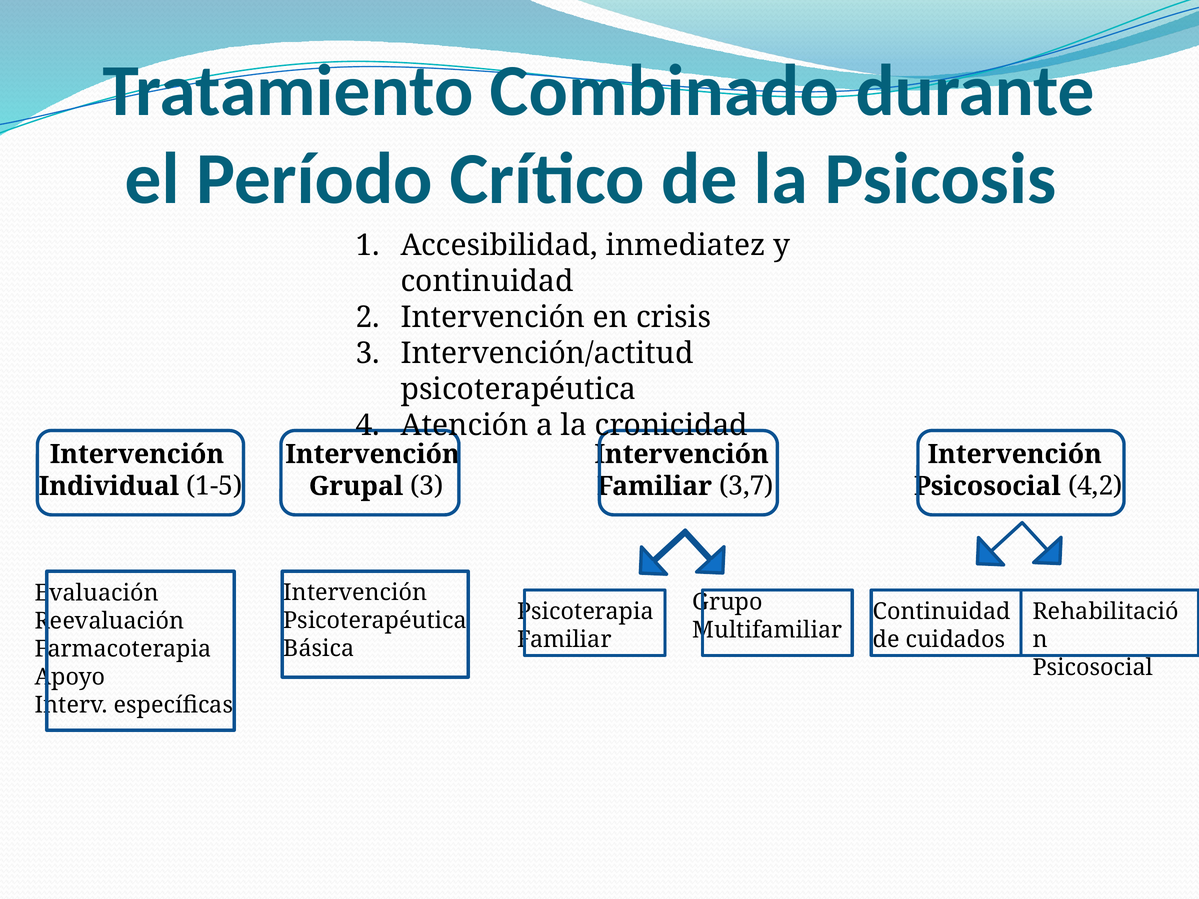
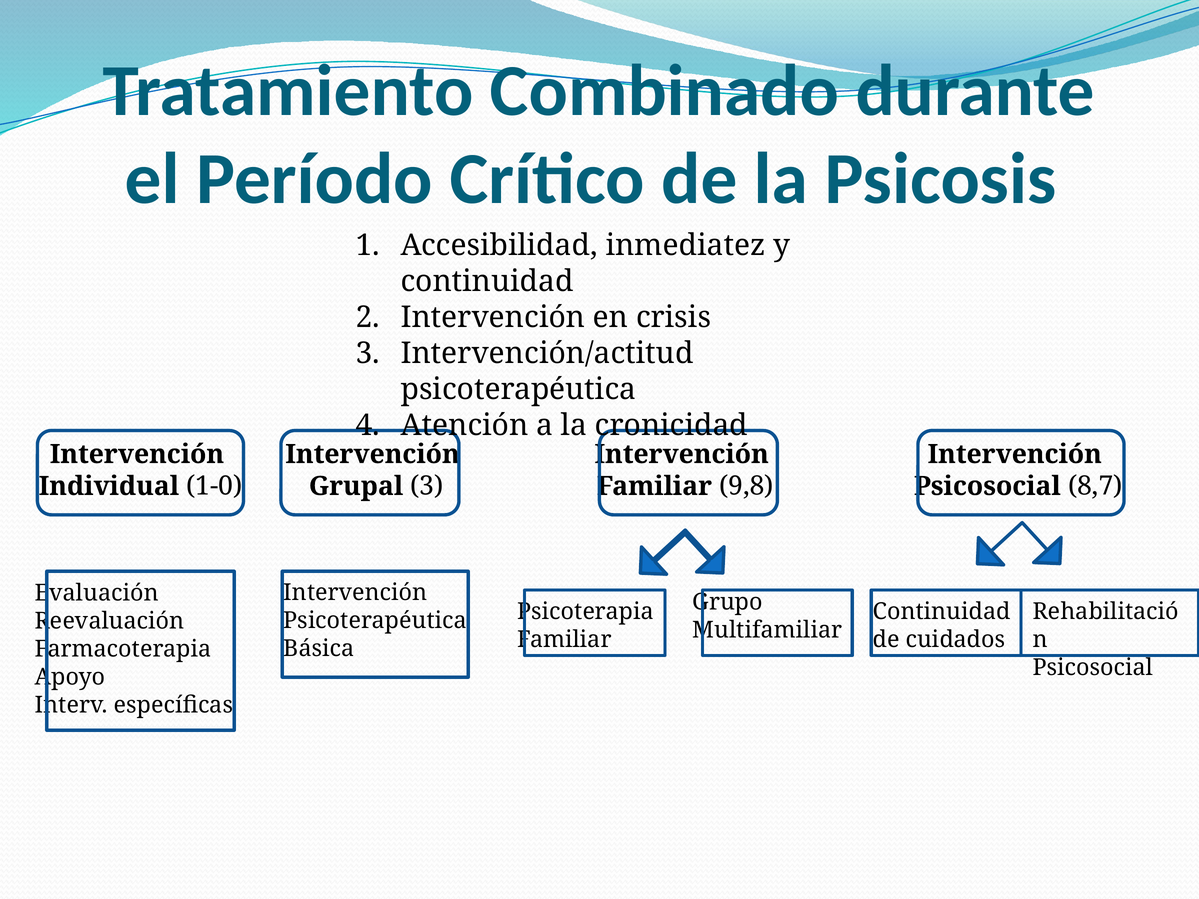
1-5: 1-5 -> 1-0
3,7: 3,7 -> 9,8
4,2: 4,2 -> 8,7
